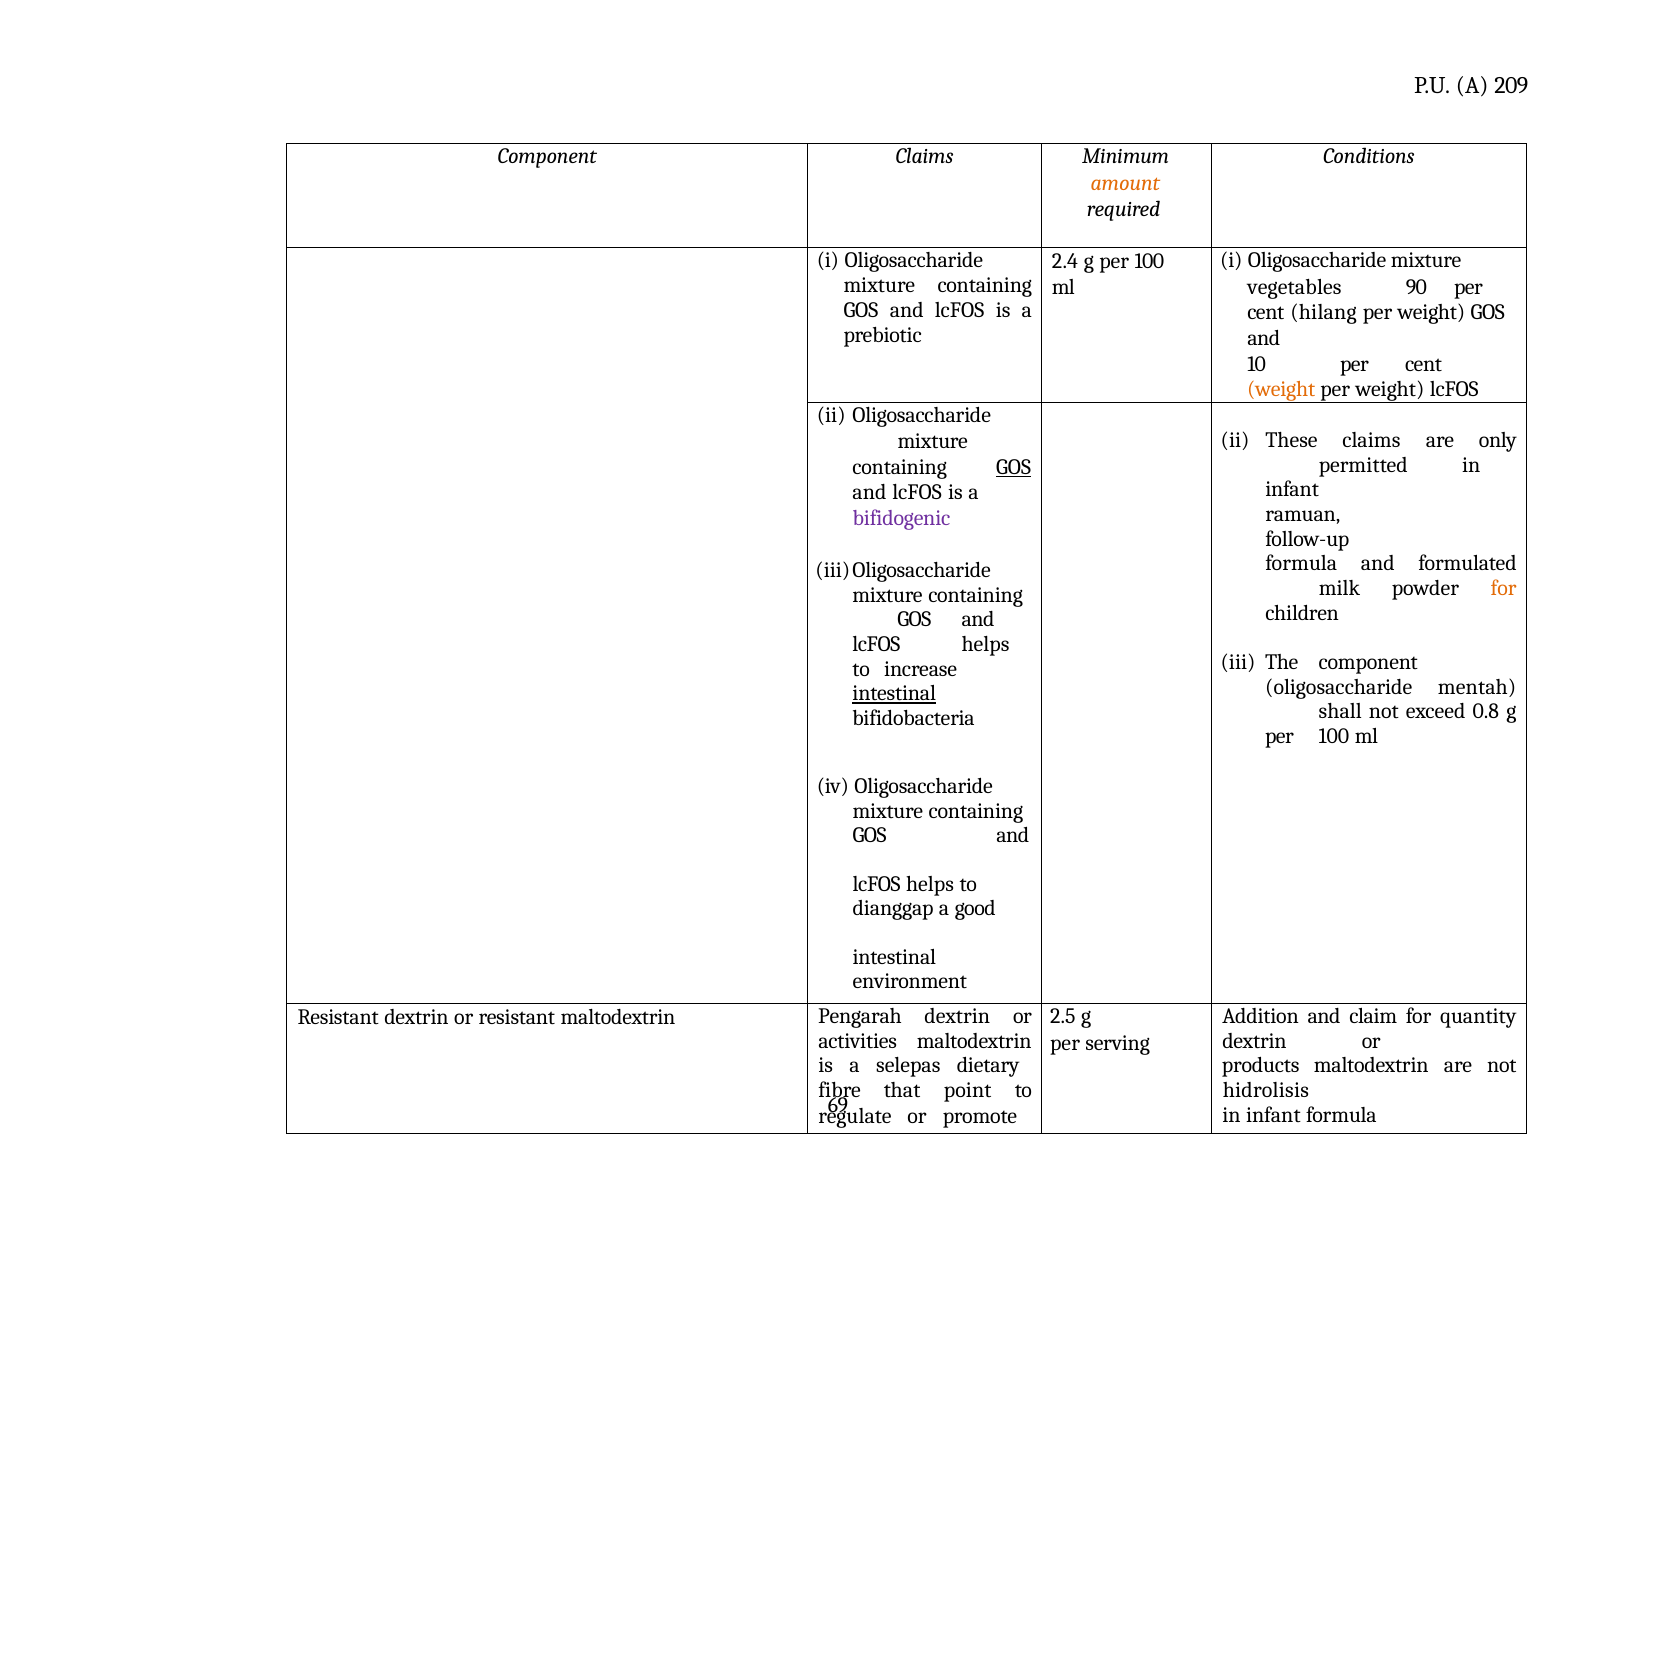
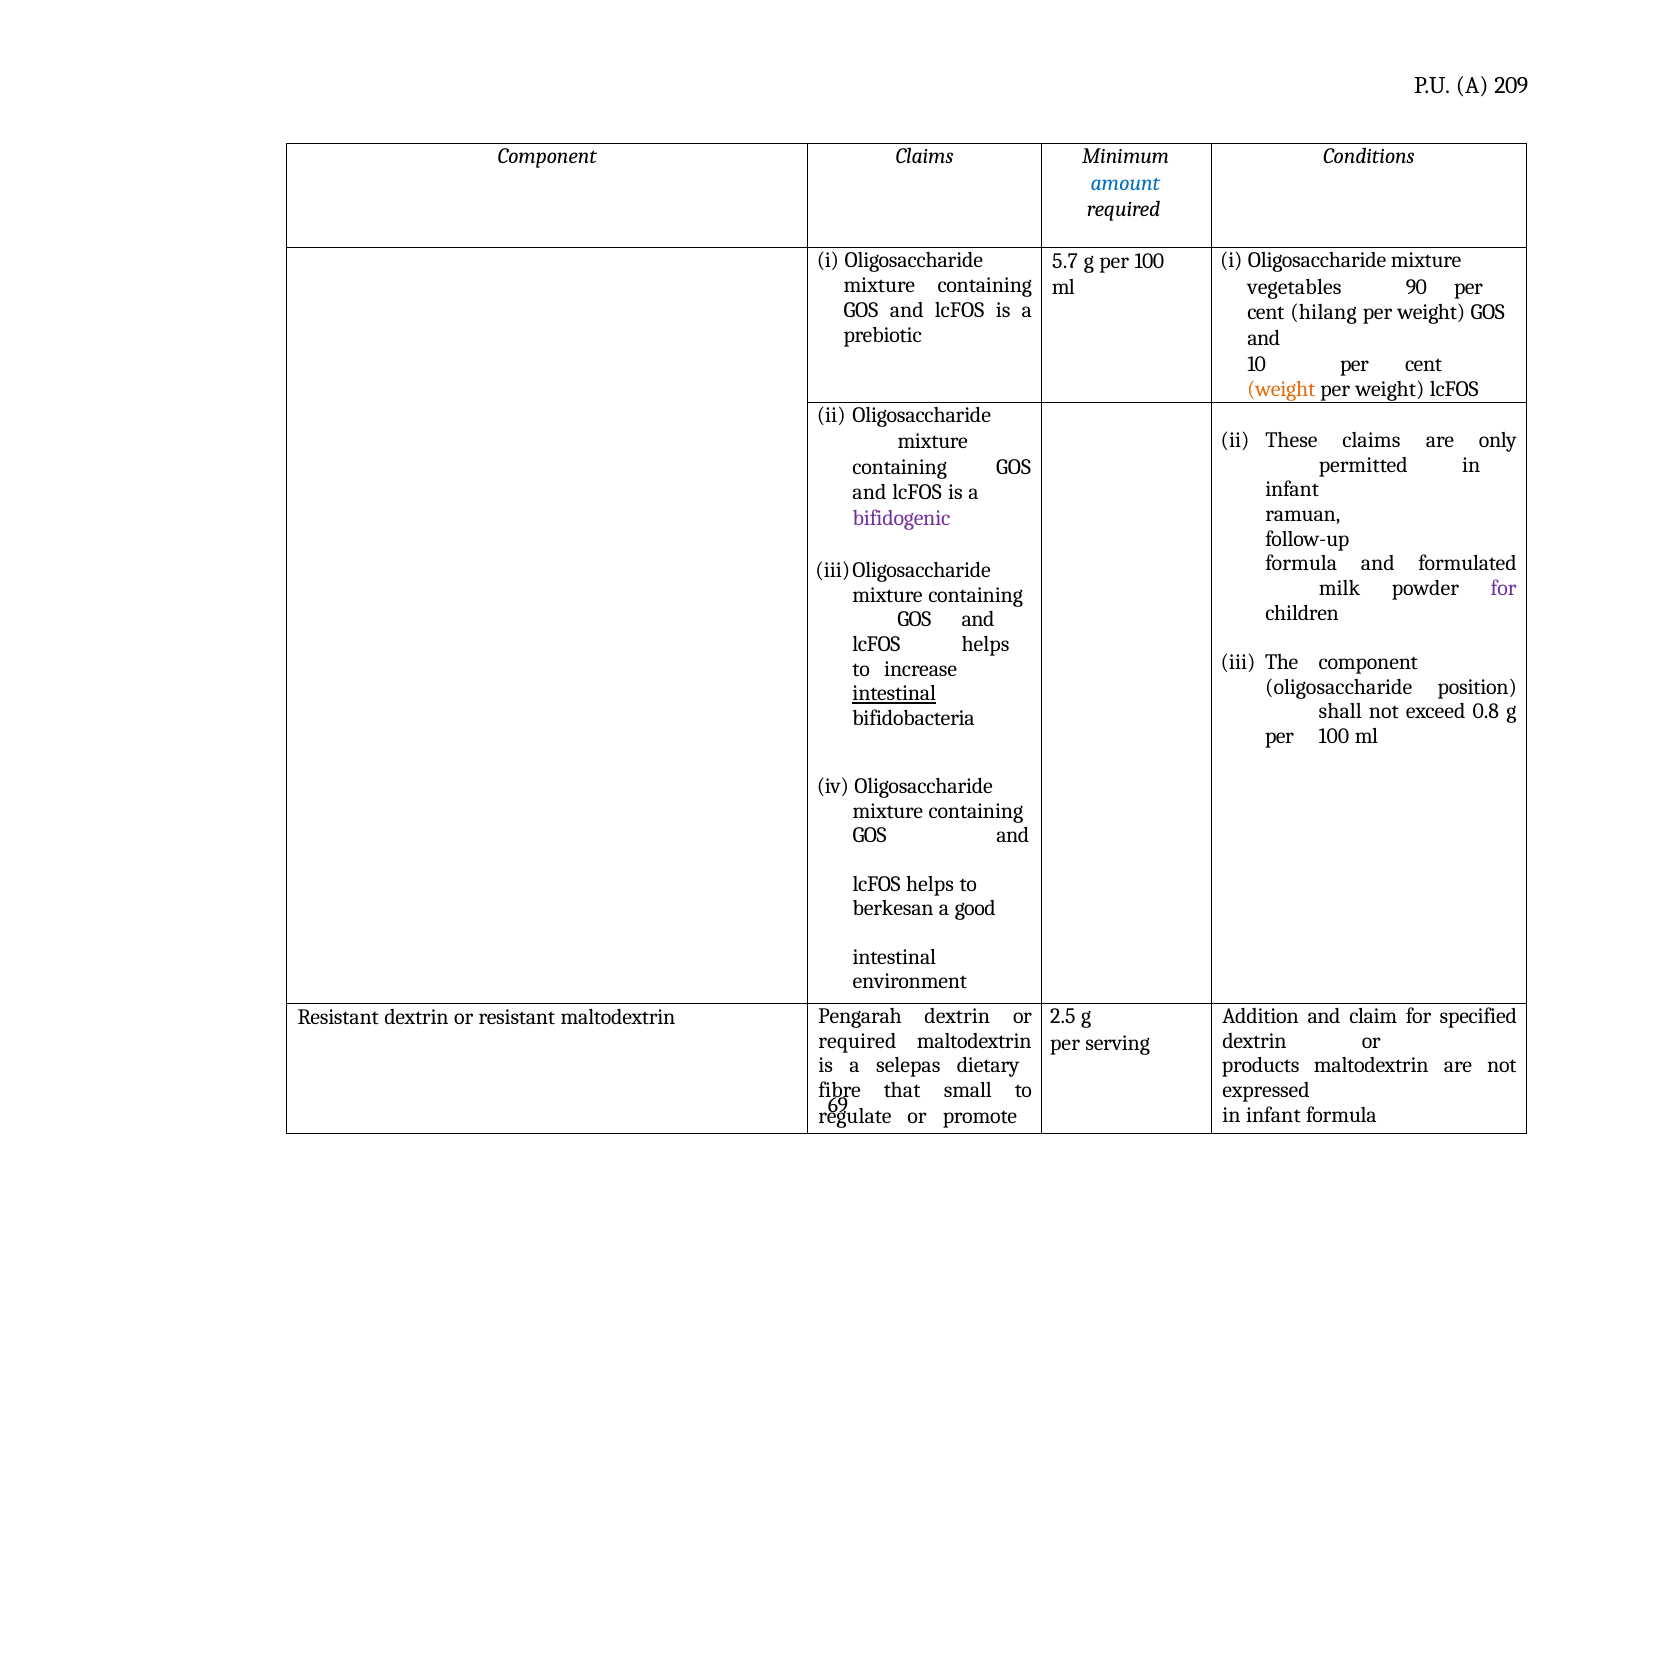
amount colour: orange -> blue
2.4: 2.4 -> 5.7
GOS at (1014, 467) underline: present -> none
for at (1504, 588) colour: orange -> purple
mentah: mentah -> position
dianggap: dianggap -> berkesan
quantity: quantity -> specified
activities at (858, 1041): activities -> required
hidrolisis: hidrolisis -> expressed
point: point -> small
